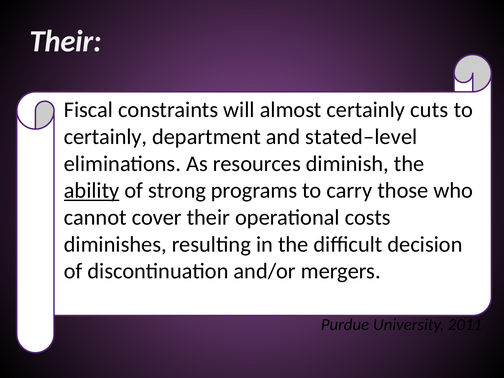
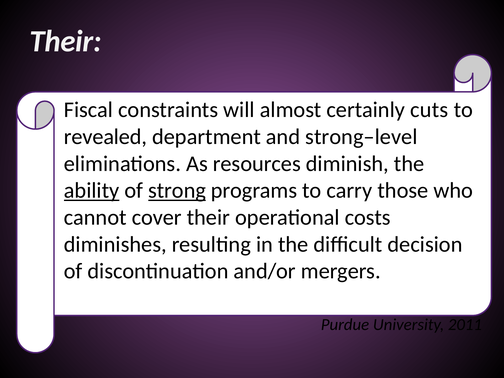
certainly at (105, 137): certainly -> revealed
stated–level: stated–level -> strong–level
strong underline: none -> present
